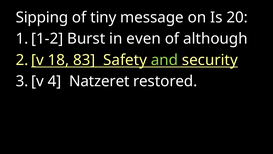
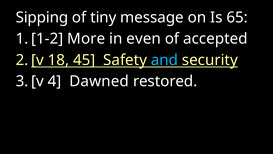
20: 20 -> 65
Burst: Burst -> More
although: although -> accepted
83: 83 -> 45
and colour: light green -> light blue
Natzeret: Natzeret -> Dawned
